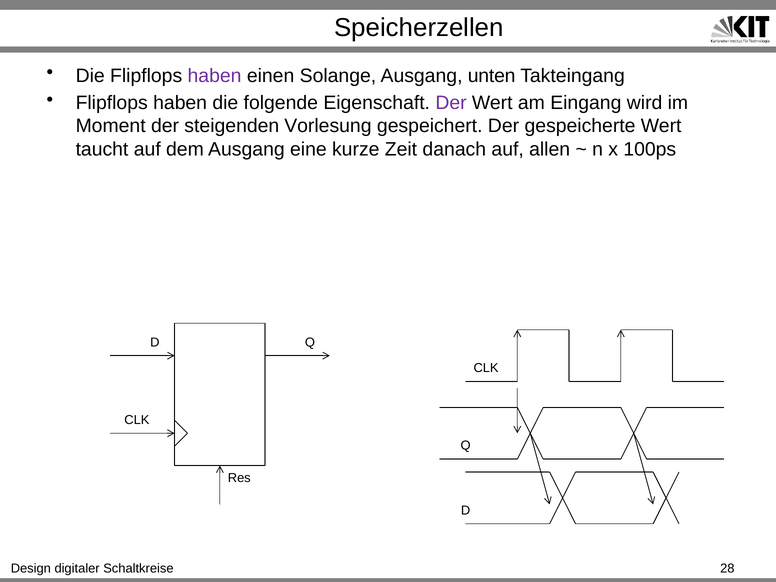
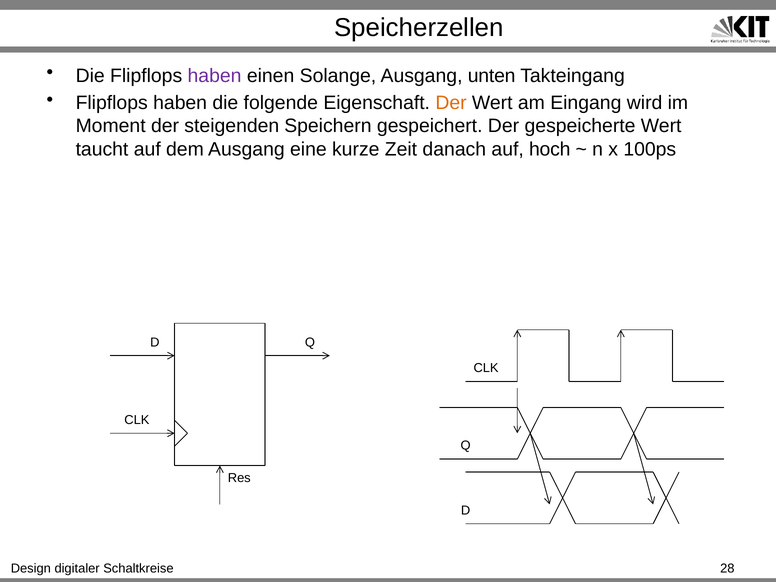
Der at (451, 103) colour: purple -> orange
Vorlesung: Vorlesung -> Speichern
allen: allen -> hoch
